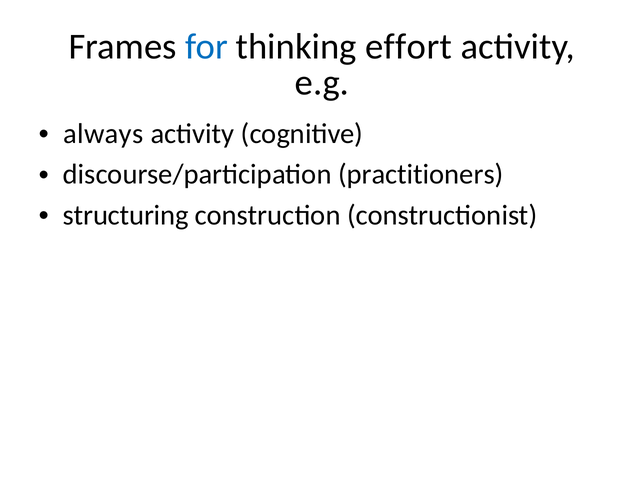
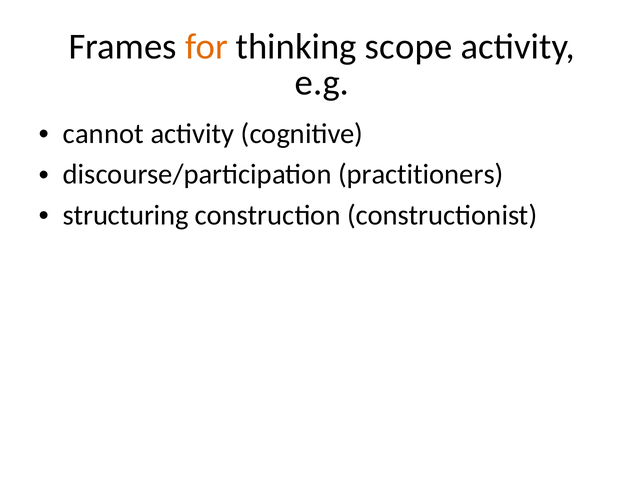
for colour: blue -> orange
effort: effort -> scope
always: always -> cannot
